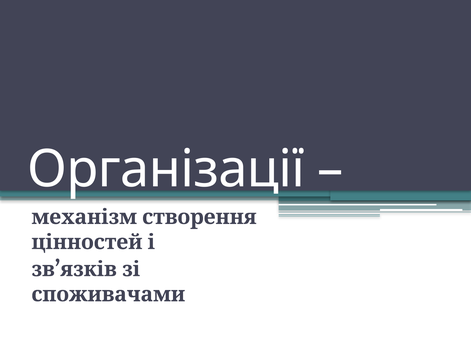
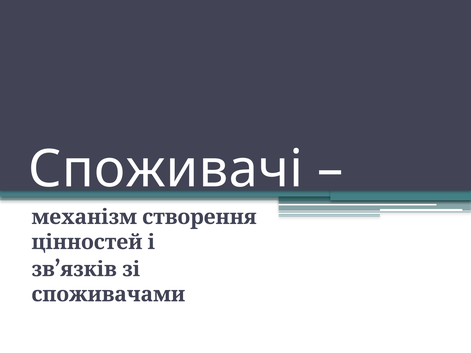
Організації: Організації -> Споживачі
